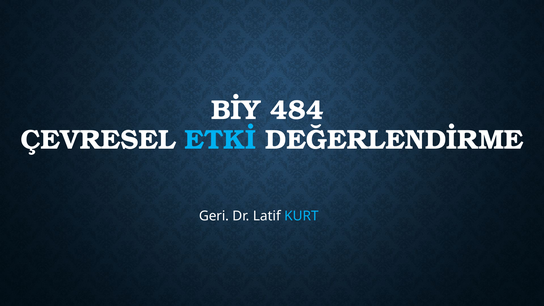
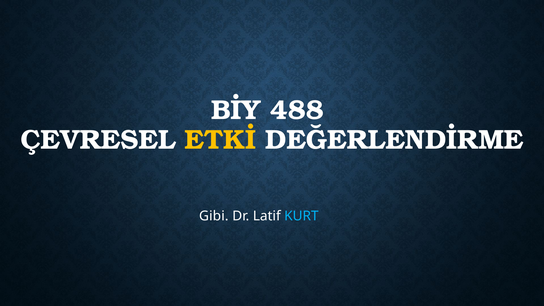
484: 484 -> 488
ETKİ colour: light blue -> yellow
Geri: Geri -> Gibi
